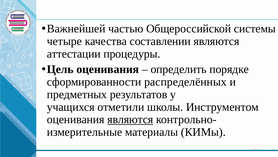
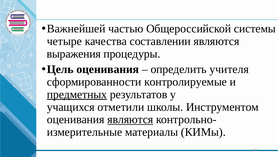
аттестации: аттестации -> выражения
порядке: порядке -> учителя
распределённых: распределённых -> контролируемые
предметных underline: none -> present
